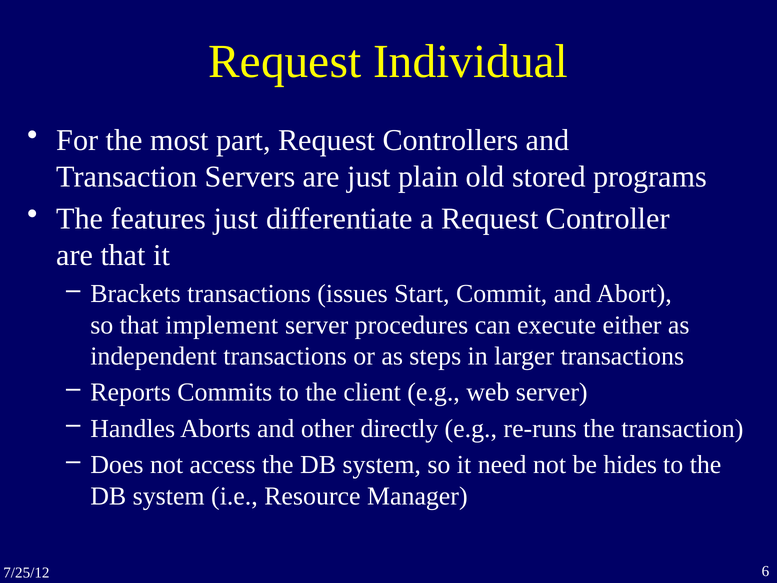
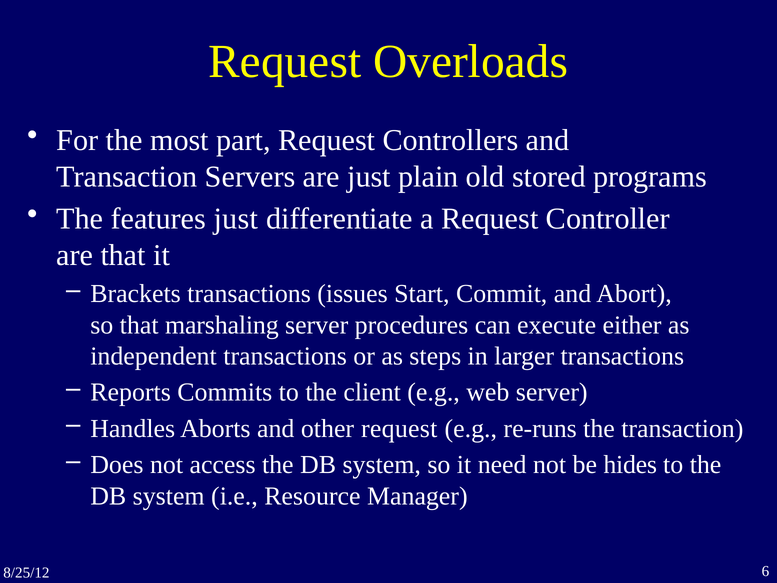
Individual: Individual -> Overloads
implement: implement -> marshaling
other directly: directly -> request
7/25/12: 7/25/12 -> 8/25/12
